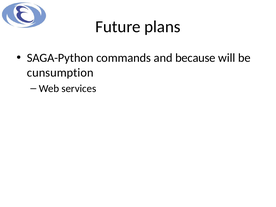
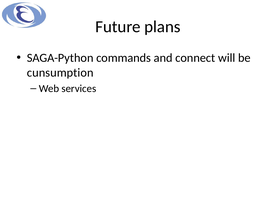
because: because -> connect
